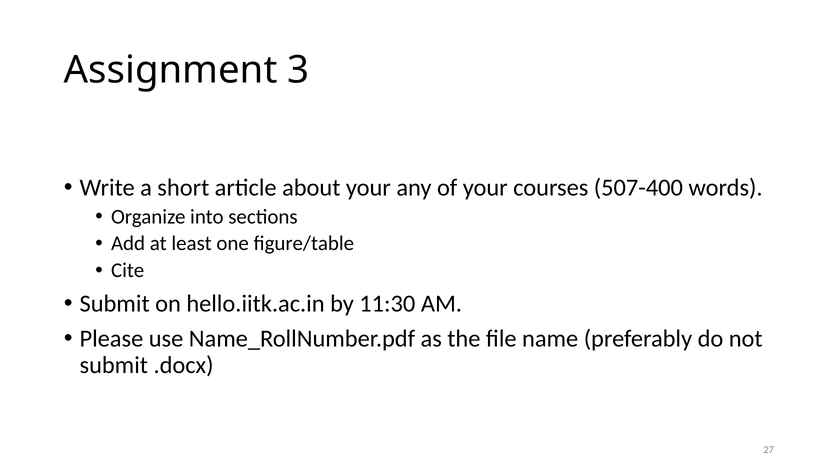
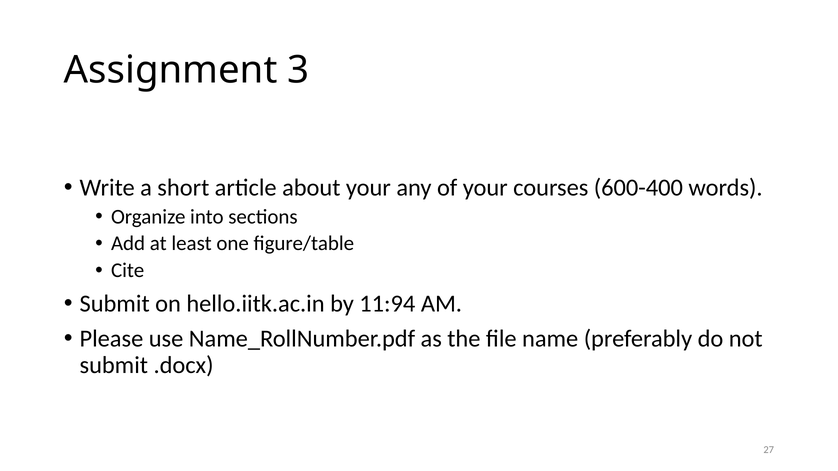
507-400: 507-400 -> 600-400
11:30: 11:30 -> 11:94
